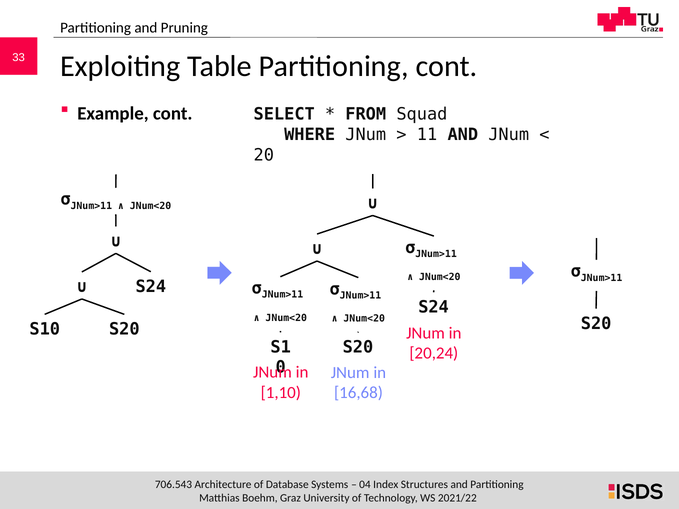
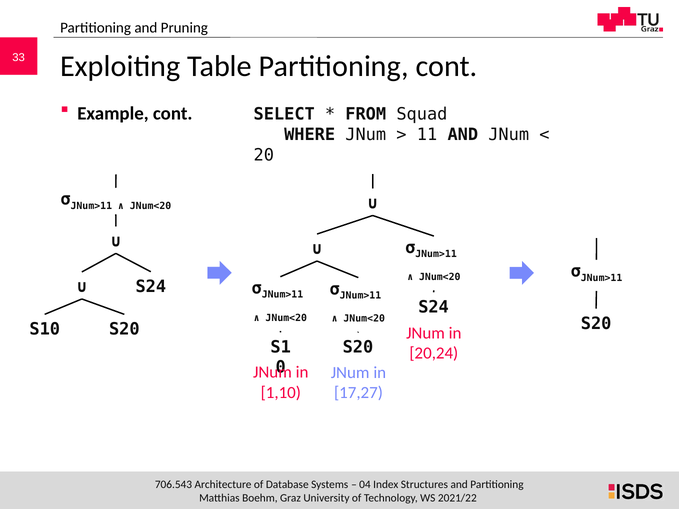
16,68: 16,68 -> 17,27
